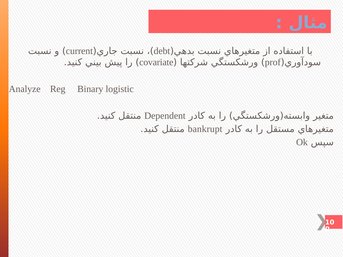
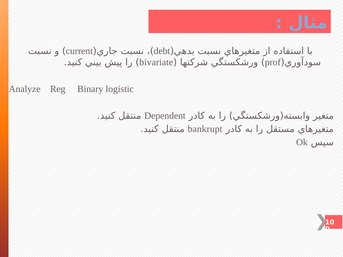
covariate: covariate -> bivariate
